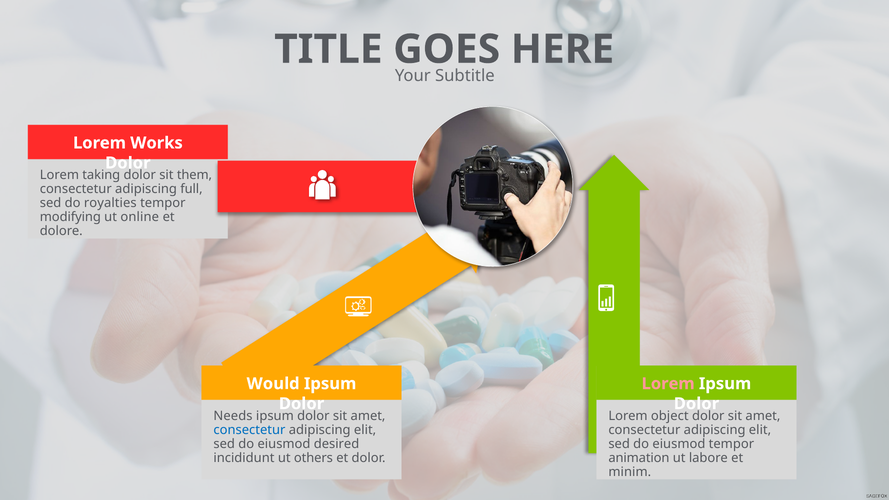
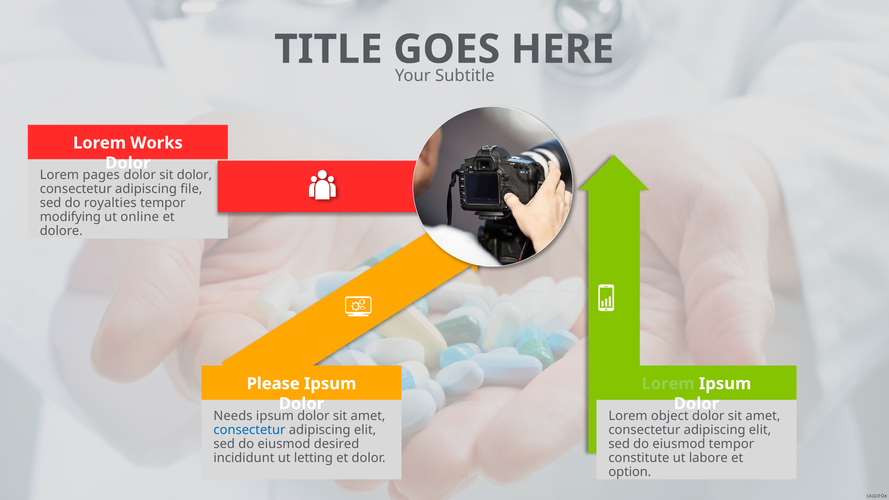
taking: taking -> pages
sit them: them -> dolor
full: full -> file
Would: Would -> Please
Lorem at (668, 384) colour: pink -> light green
others: others -> letting
animation: animation -> constitute
minim: minim -> option
